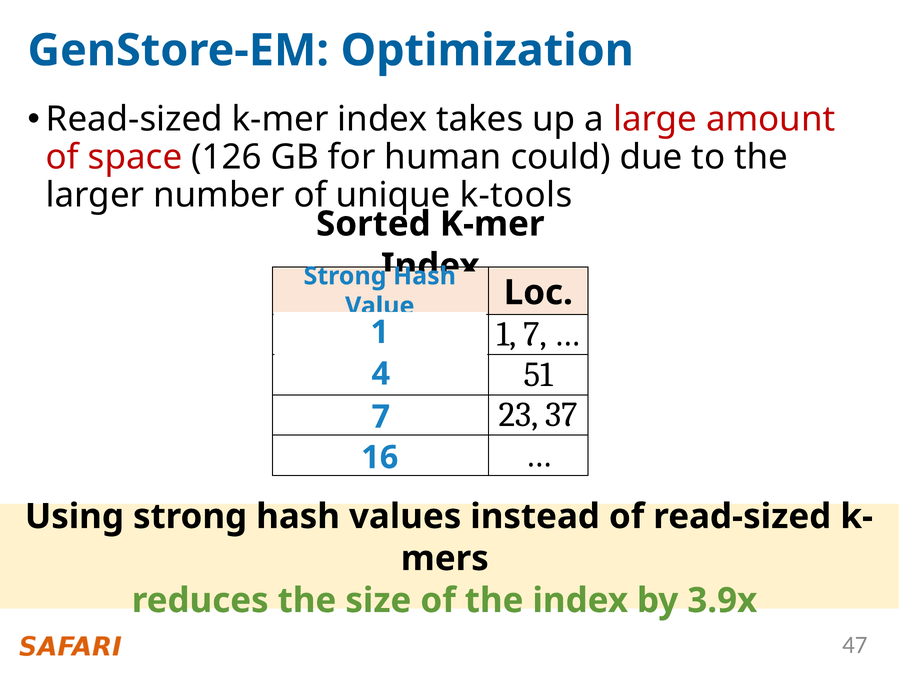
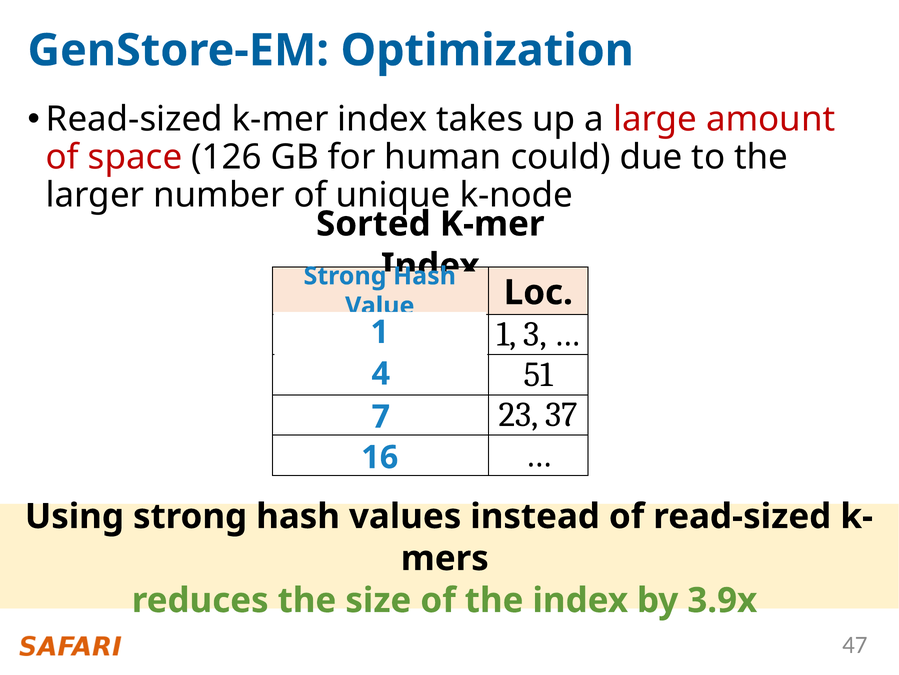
k-tools: k-tools -> k-node
1 7: 7 -> 3
